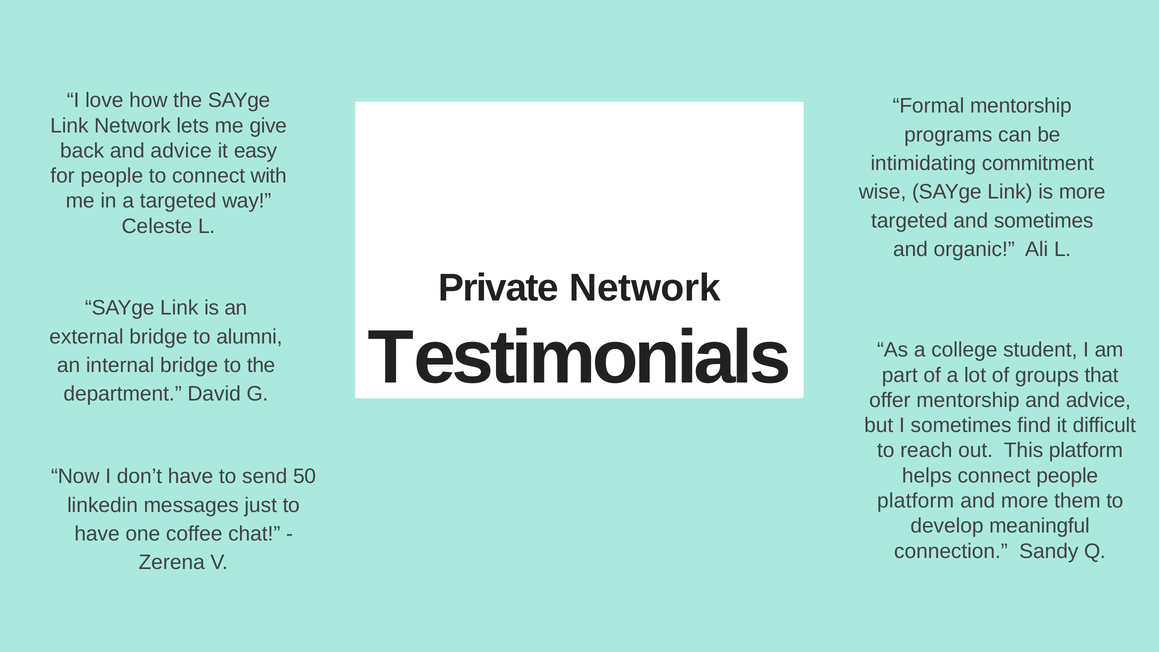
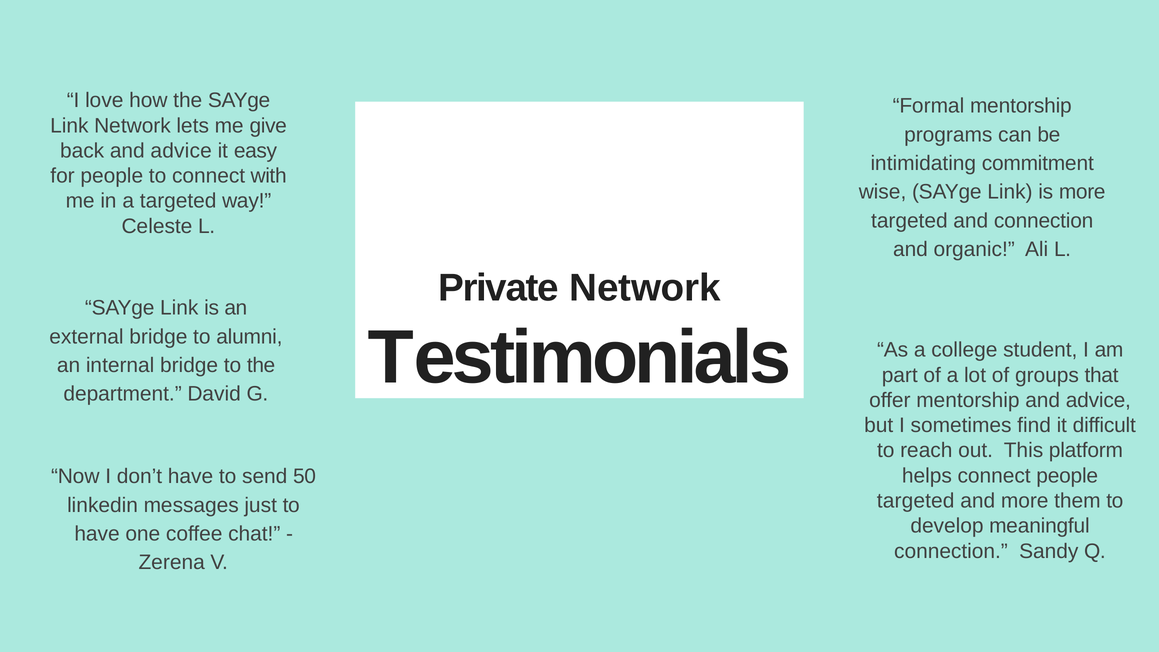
and sometimes: sometimes -> connection
platform at (916, 501): platform -> targeted
